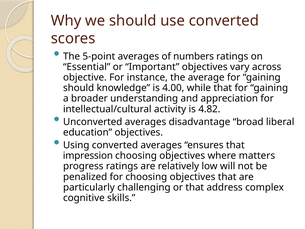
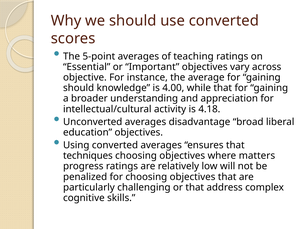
numbers: numbers -> teaching
4.82: 4.82 -> 4.18
impression: impression -> techniques
